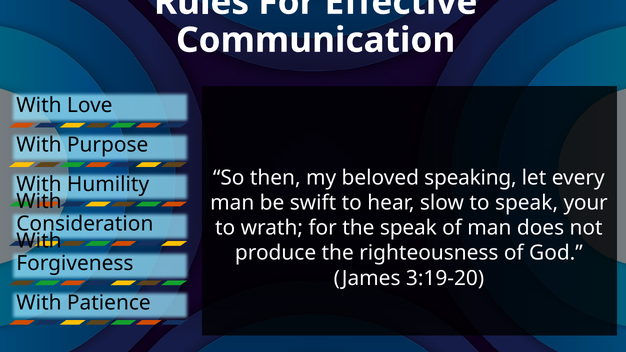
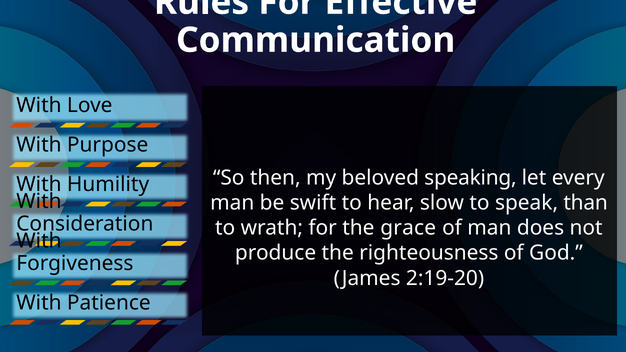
your: your -> than
the speak: speak -> grace
3:19-20: 3:19-20 -> 2:19-20
